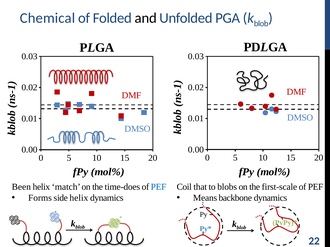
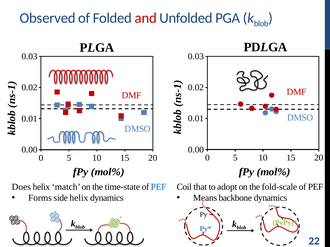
Chemical: Chemical -> Observed
and colour: black -> red
Been: Been -> Does
time-does: time-does -> time-state
blobs: blobs -> adopt
first-scale: first-scale -> fold-scale
